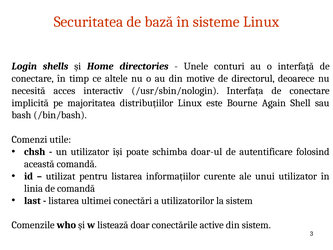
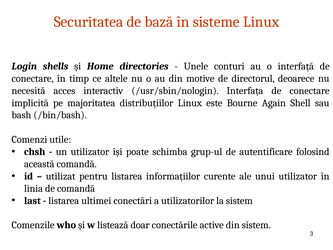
doar-ul: doar-ul -> grup-ul
